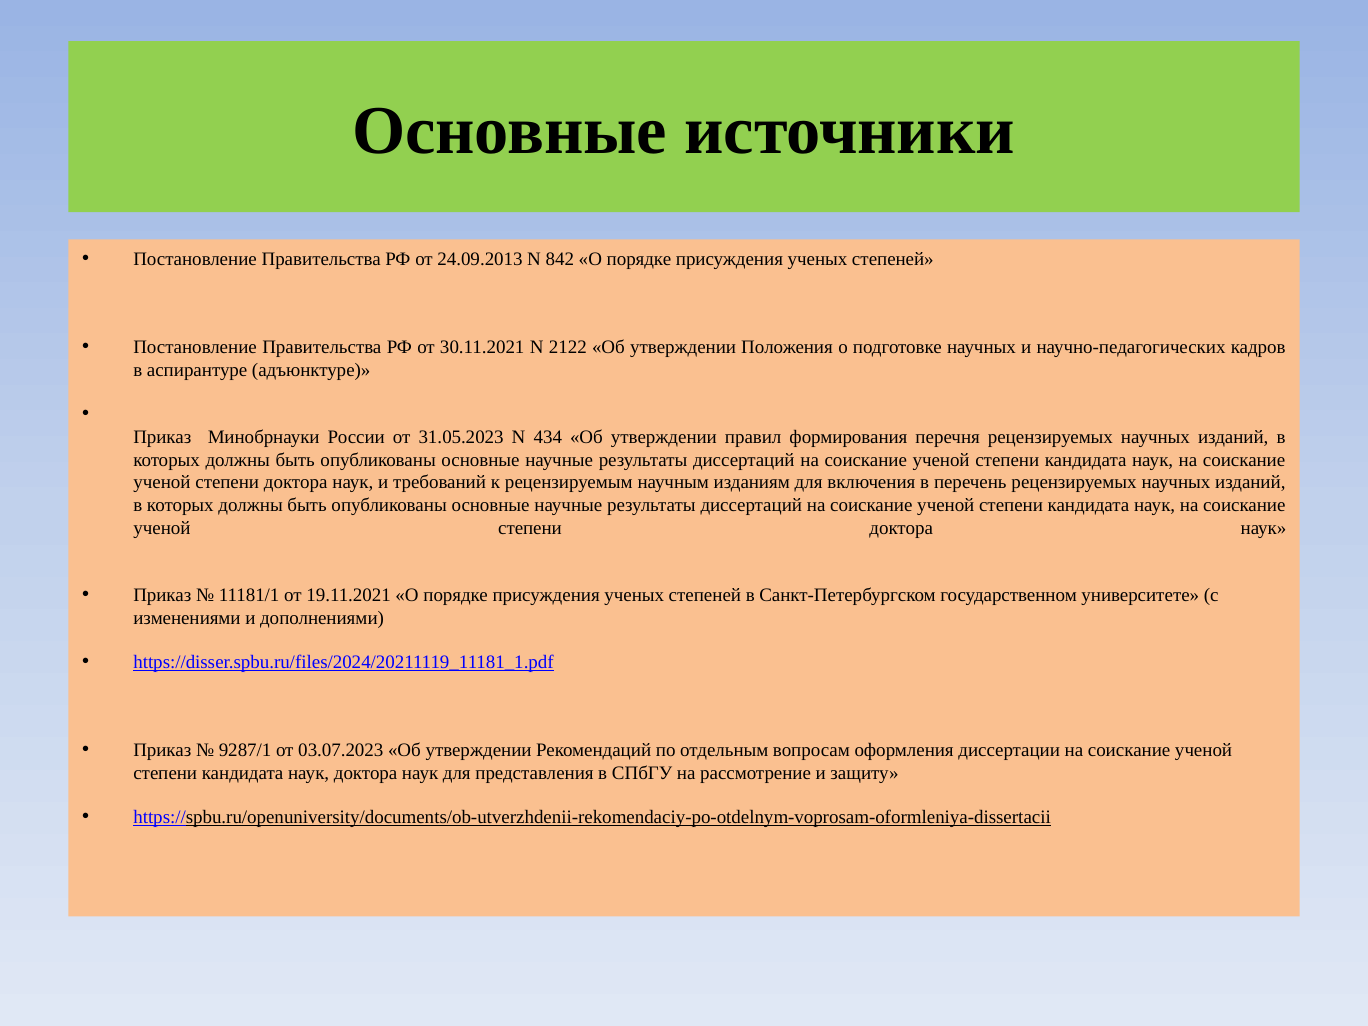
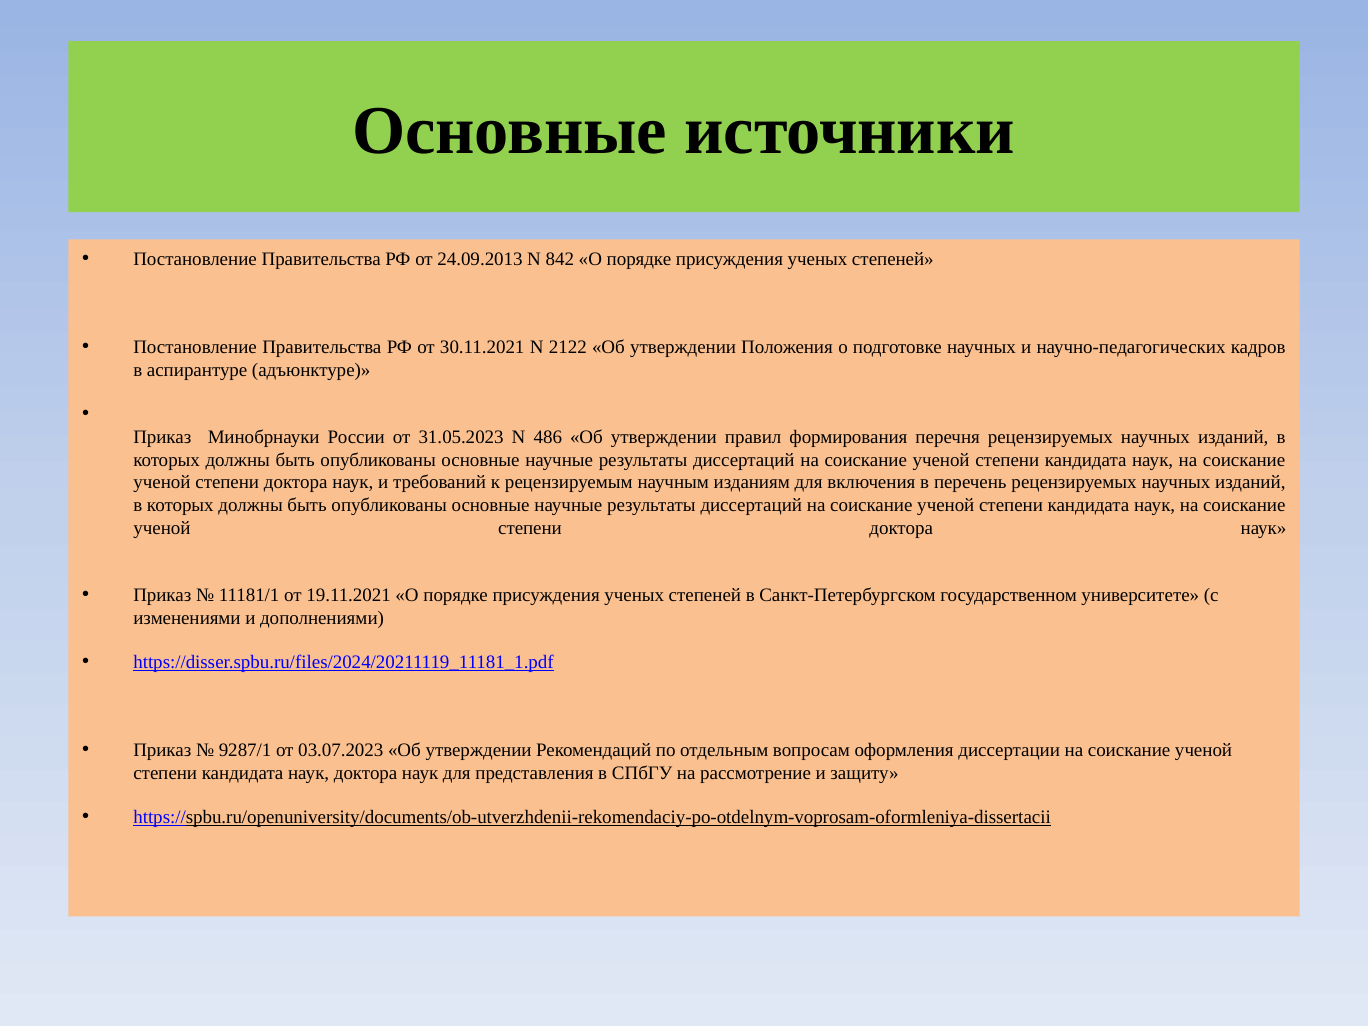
434: 434 -> 486
